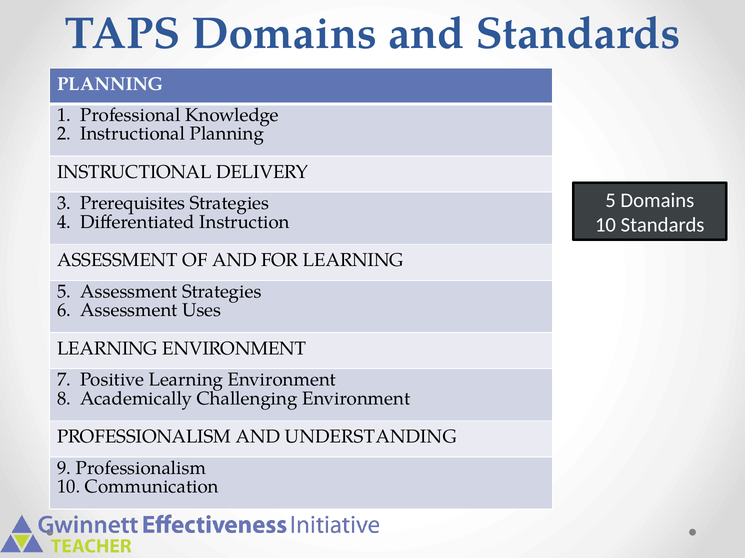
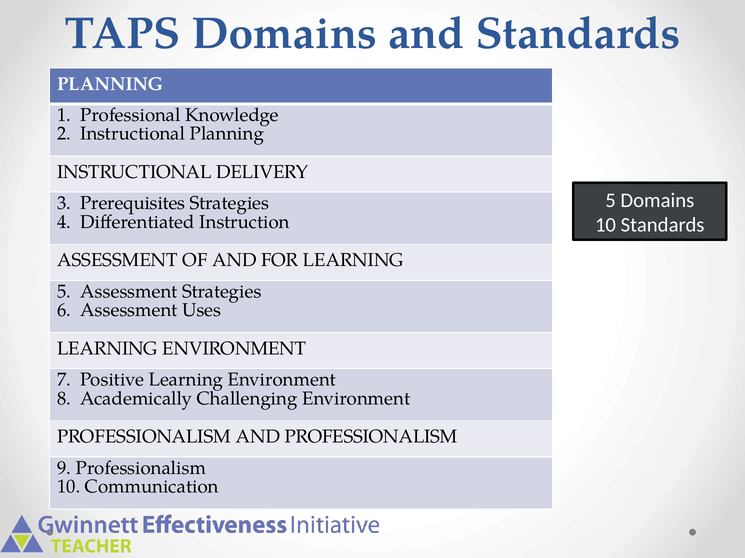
AND UNDERSTANDING: UNDERSTANDING -> PROFESSIONALISM
